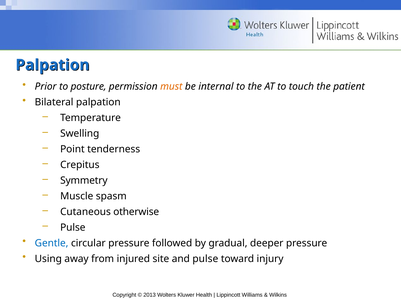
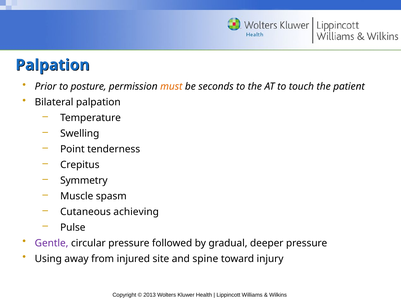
internal: internal -> seconds
otherwise: otherwise -> achieving
Gentle colour: blue -> purple
and pulse: pulse -> spine
